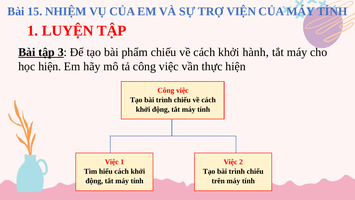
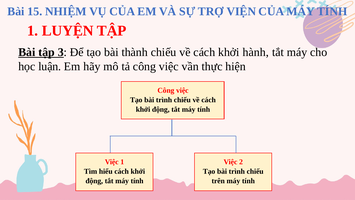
phẩm: phẩm -> thành
học hiện: hiện -> luận
